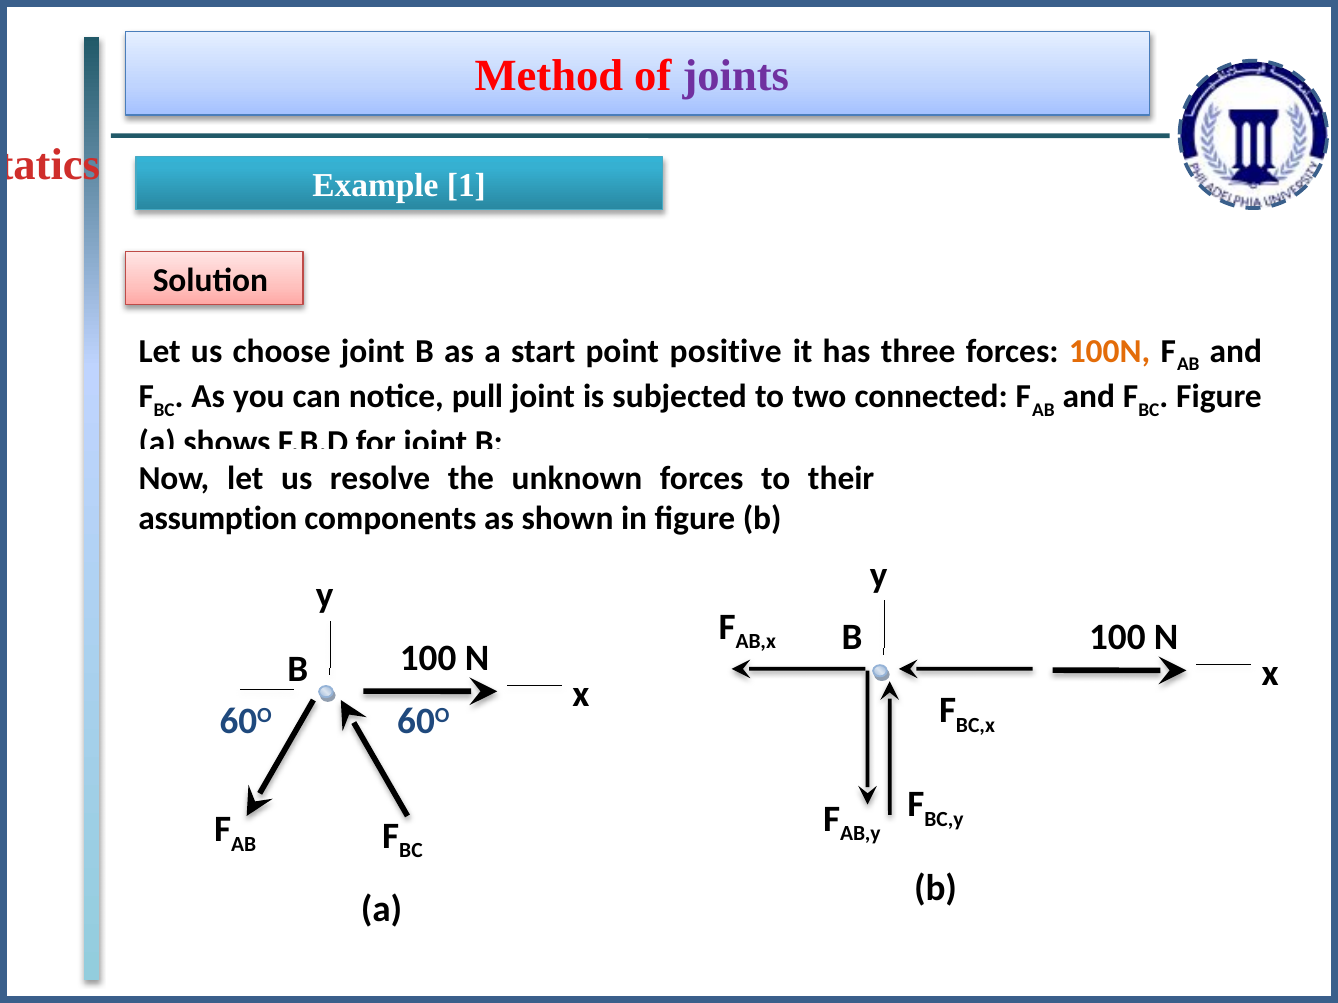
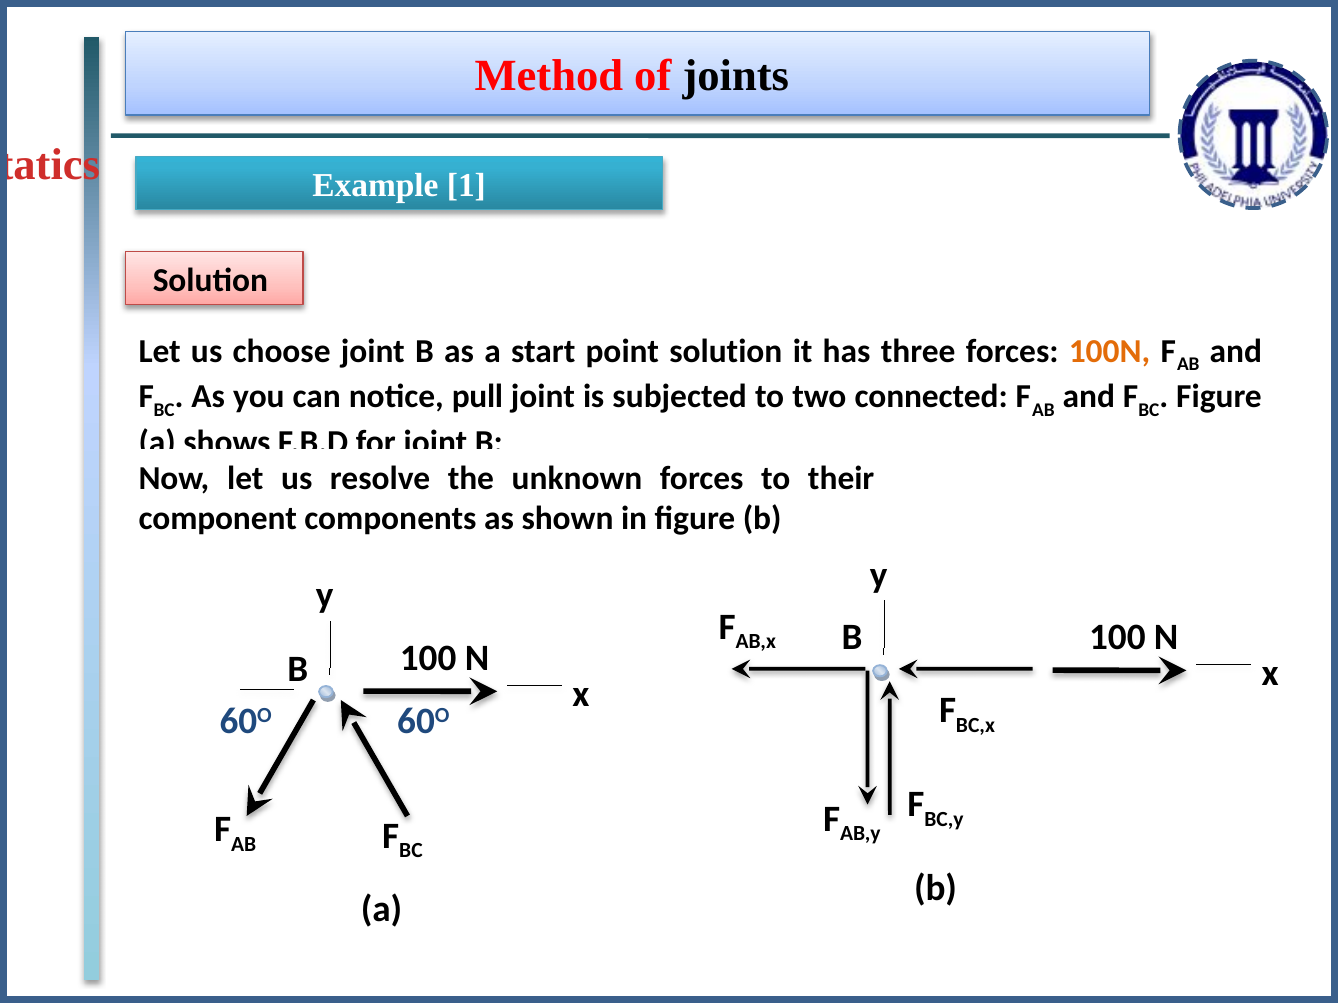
joints colour: purple -> black
point positive: positive -> solution
assumption: assumption -> component
